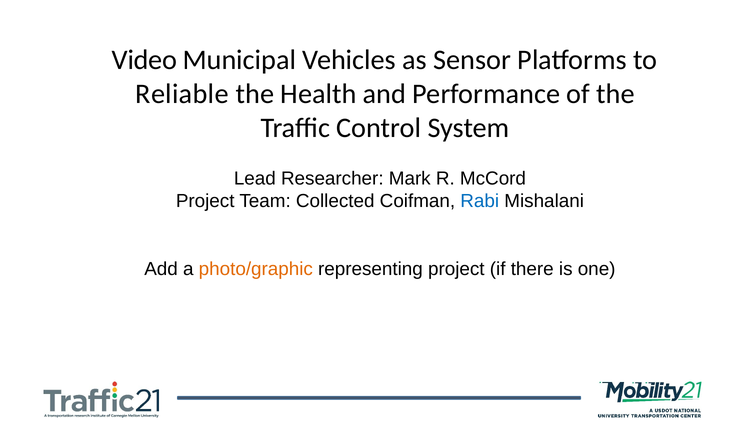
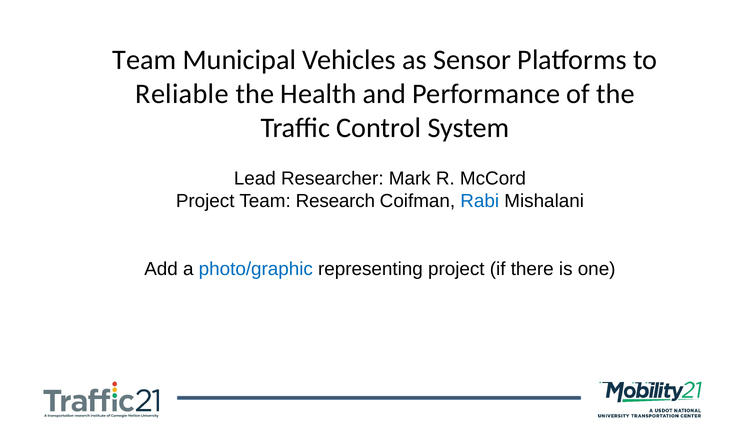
Video at (144, 60): Video -> Team
Collected: Collected -> Research
photo/graphic colour: orange -> blue
